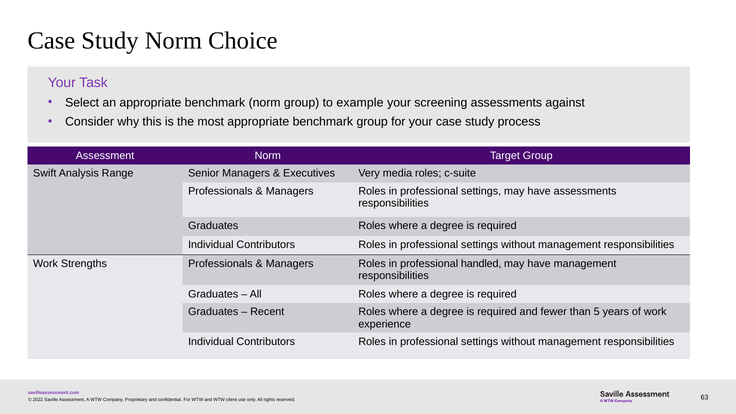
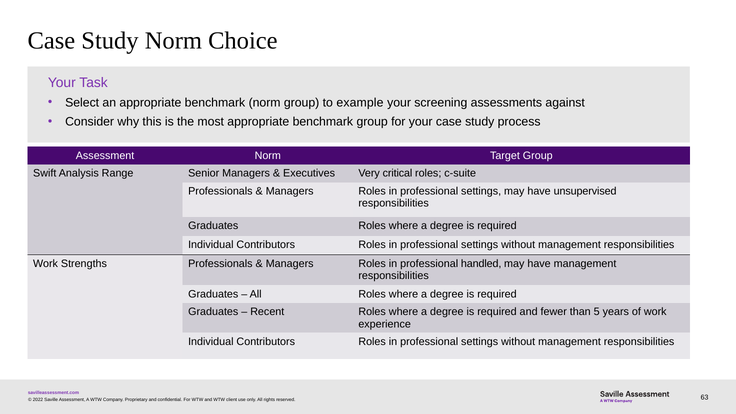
media: media -> critical
have assessments: assessments -> unsupervised
